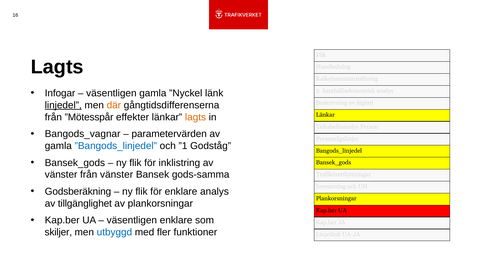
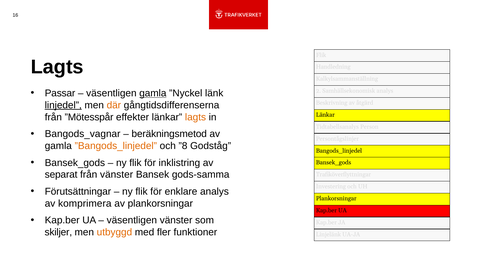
Infogar: Infogar -> Passar
gamla at (153, 93) underline: none -> present
parametervärden: parametervärden -> beräkningsmetod
”Bangods_linjedel colour: blue -> orange
”1: ”1 -> ”8
vänster at (61, 175): vänster -> separat
Godsberäkning: Godsberäkning -> Förutsättningar
tillgänglighet: tillgänglighet -> komprimera
väsentligen enklare: enklare -> vänster
utbyggd colour: blue -> orange
